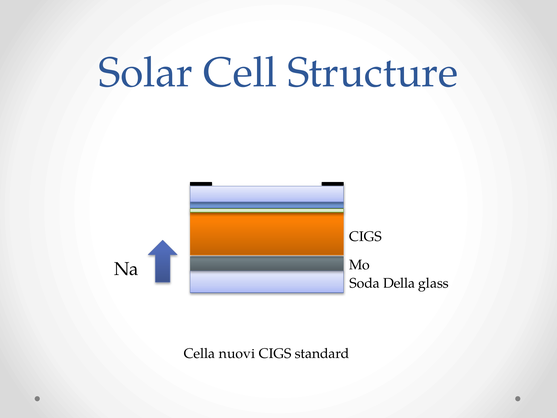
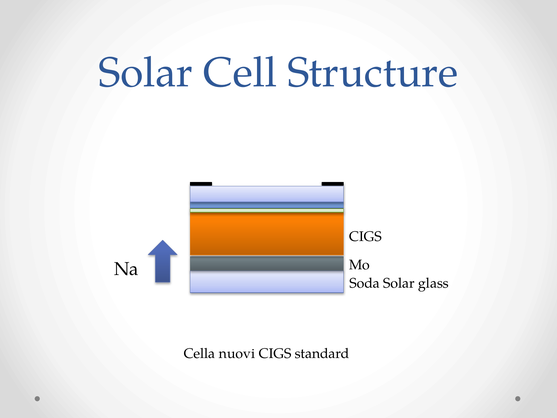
Soda Della: Della -> Solar
